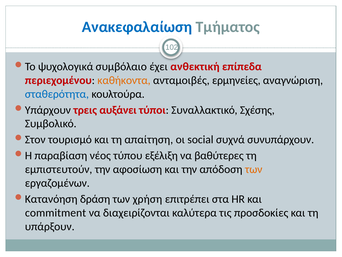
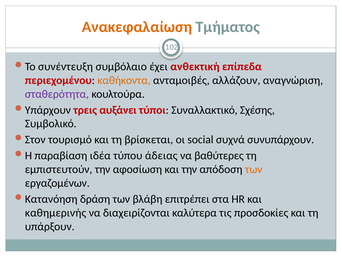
Ανακεφαλαίωση colour: blue -> orange
ψυχολογικά: ψυχολογικά -> συνέντευξη
ερμηνείες: ερμηνείες -> αλλάζουν
σταθερότητα colour: blue -> purple
απαίτηση: απαίτηση -> βρίσκεται
νέος: νέος -> ιδέα
εξέλιξη: εξέλιξη -> άδειας
χρήση: χρήση -> βλάβη
commitment: commitment -> καθημερινής
